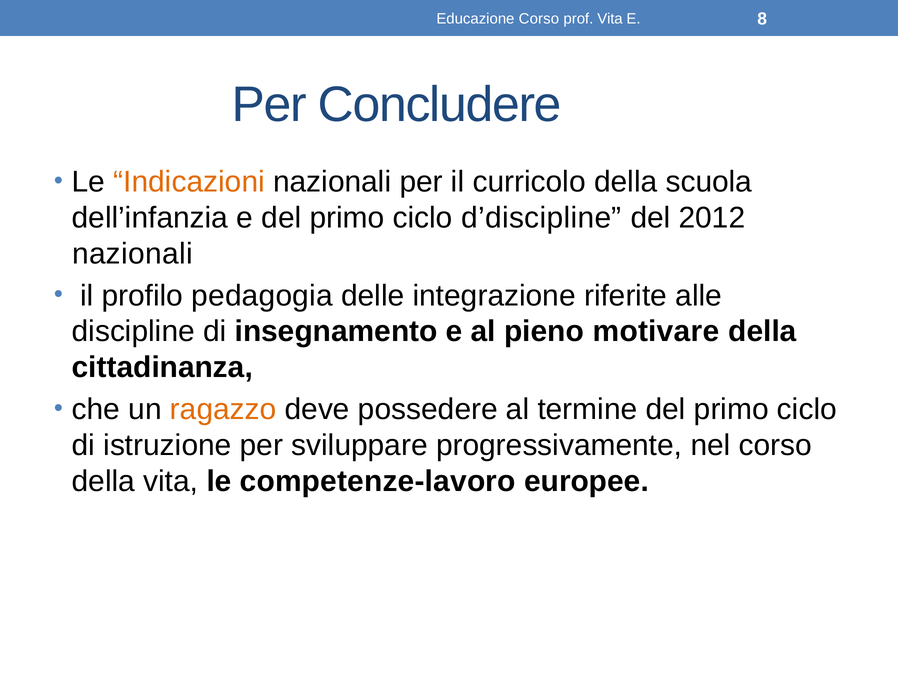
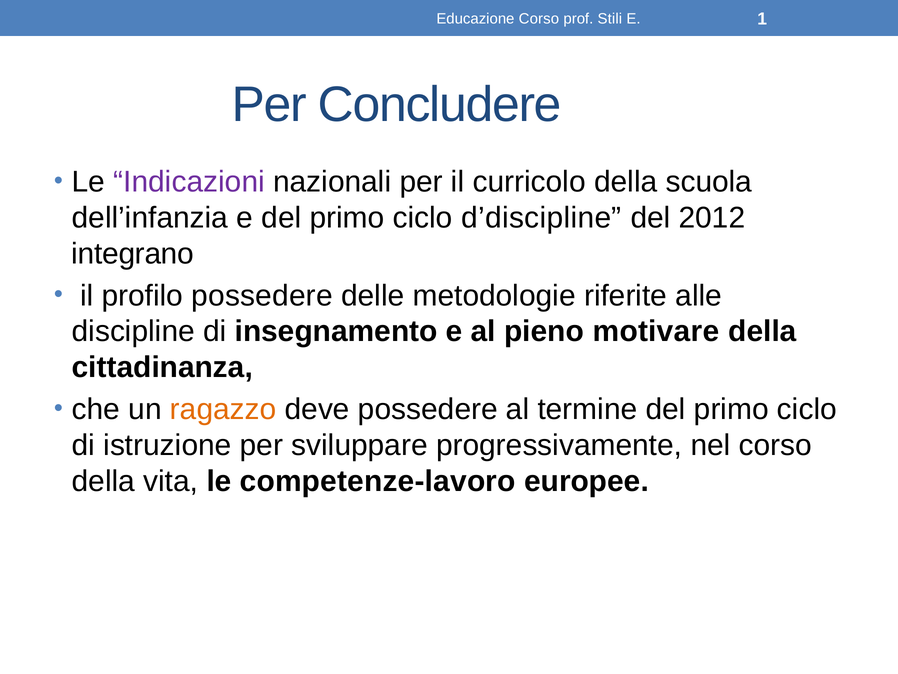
prof Vita: Vita -> Stili
8: 8 -> 1
Indicazioni colour: orange -> purple
nazionali at (132, 254): nazionali -> integrano
profilo pedagogia: pedagogia -> possedere
integrazione: integrazione -> metodologie
